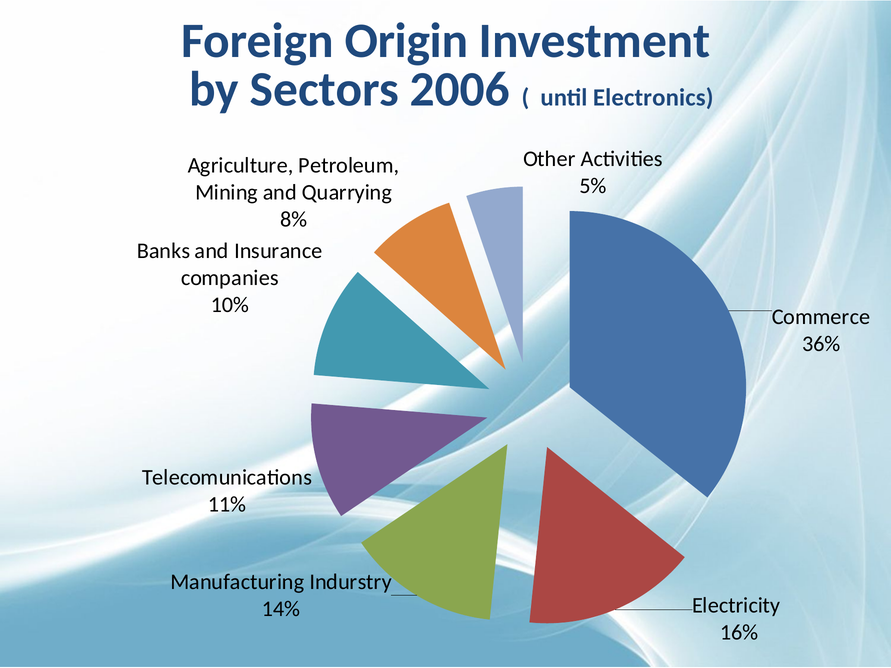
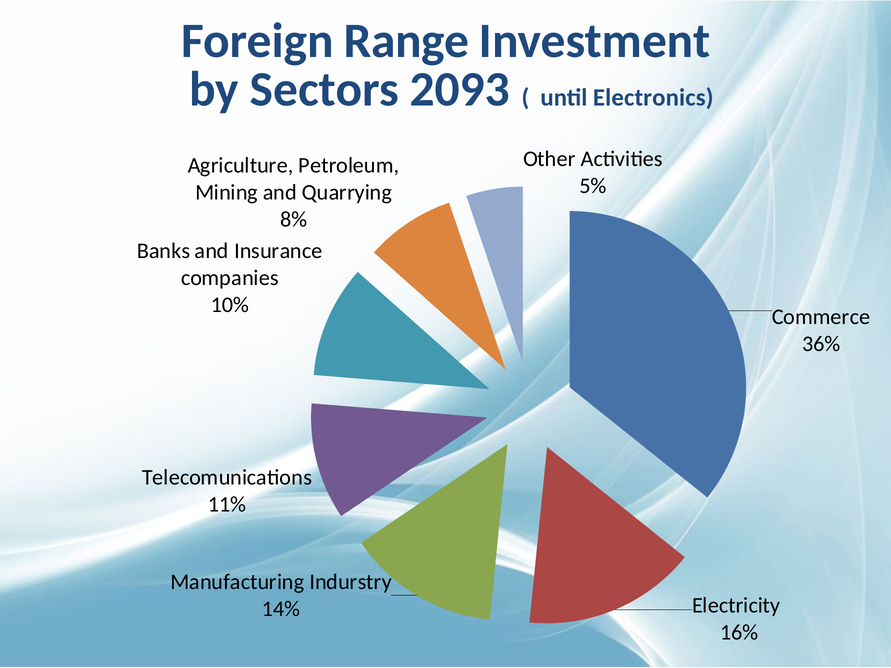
Origin: Origin -> Range
2006: 2006 -> 2093
